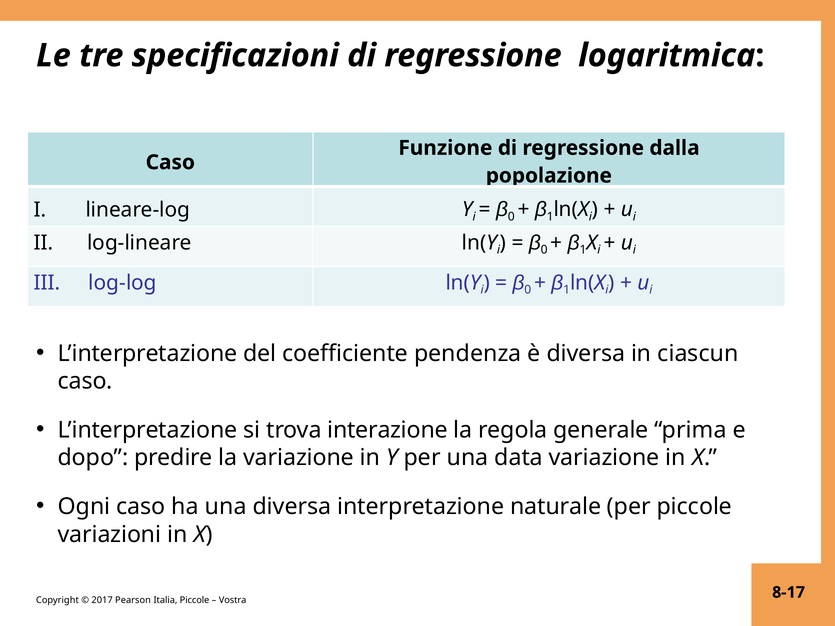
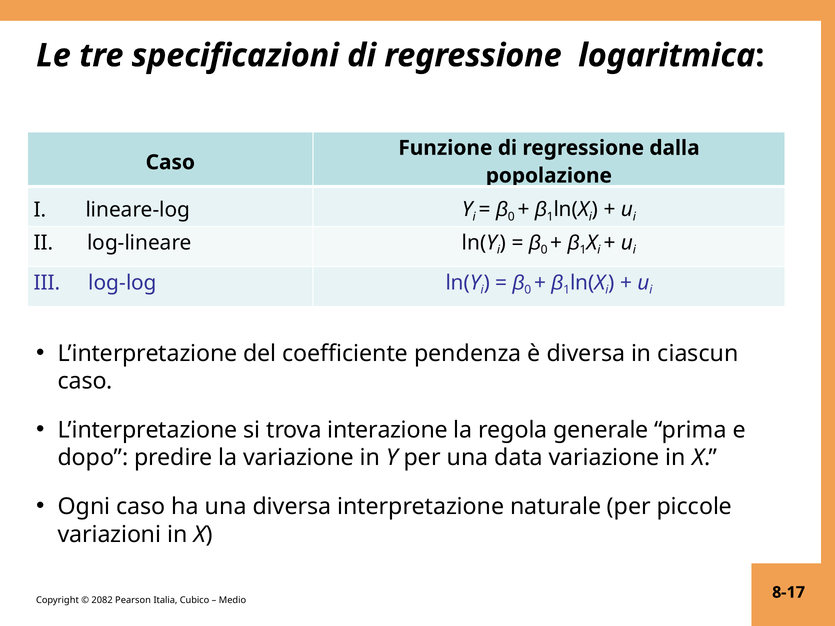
2017: 2017 -> 2082
Italia Piccole: Piccole -> Cubico
Vostra: Vostra -> Medio
